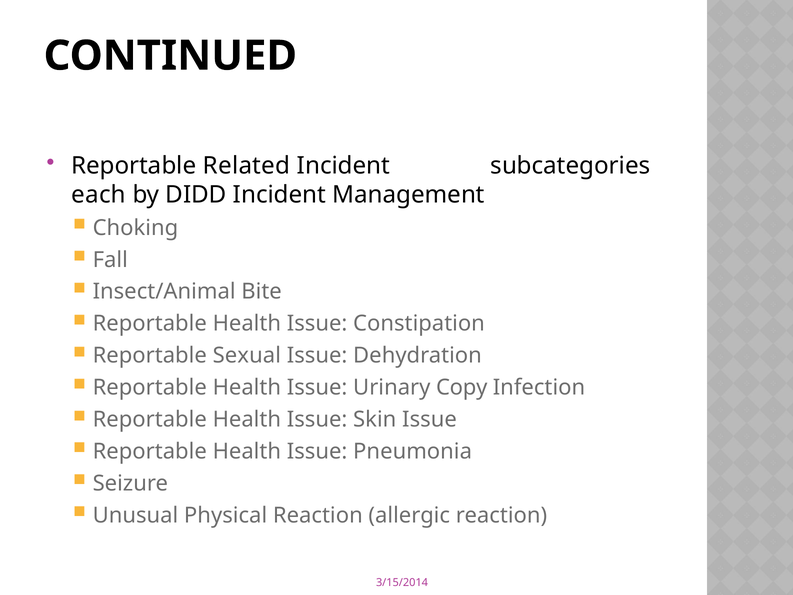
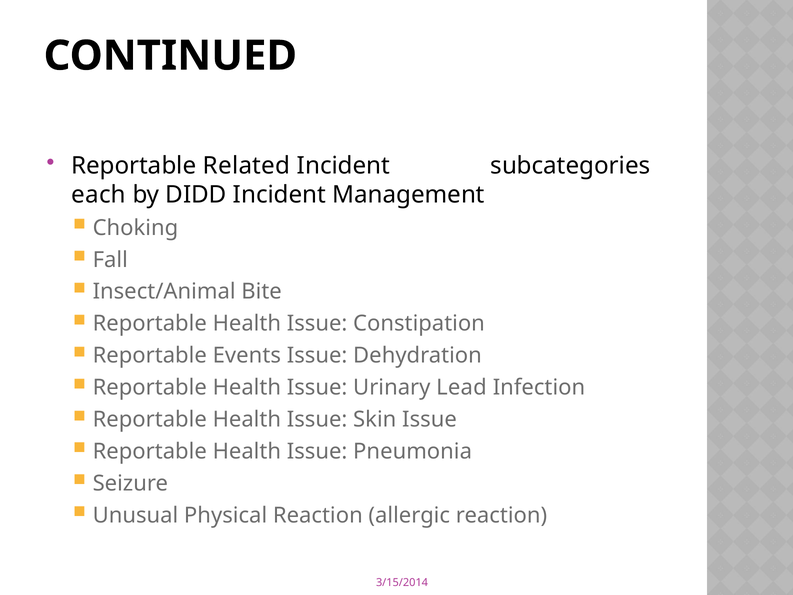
Sexual: Sexual -> Events
Copy: Copy -> Lead
